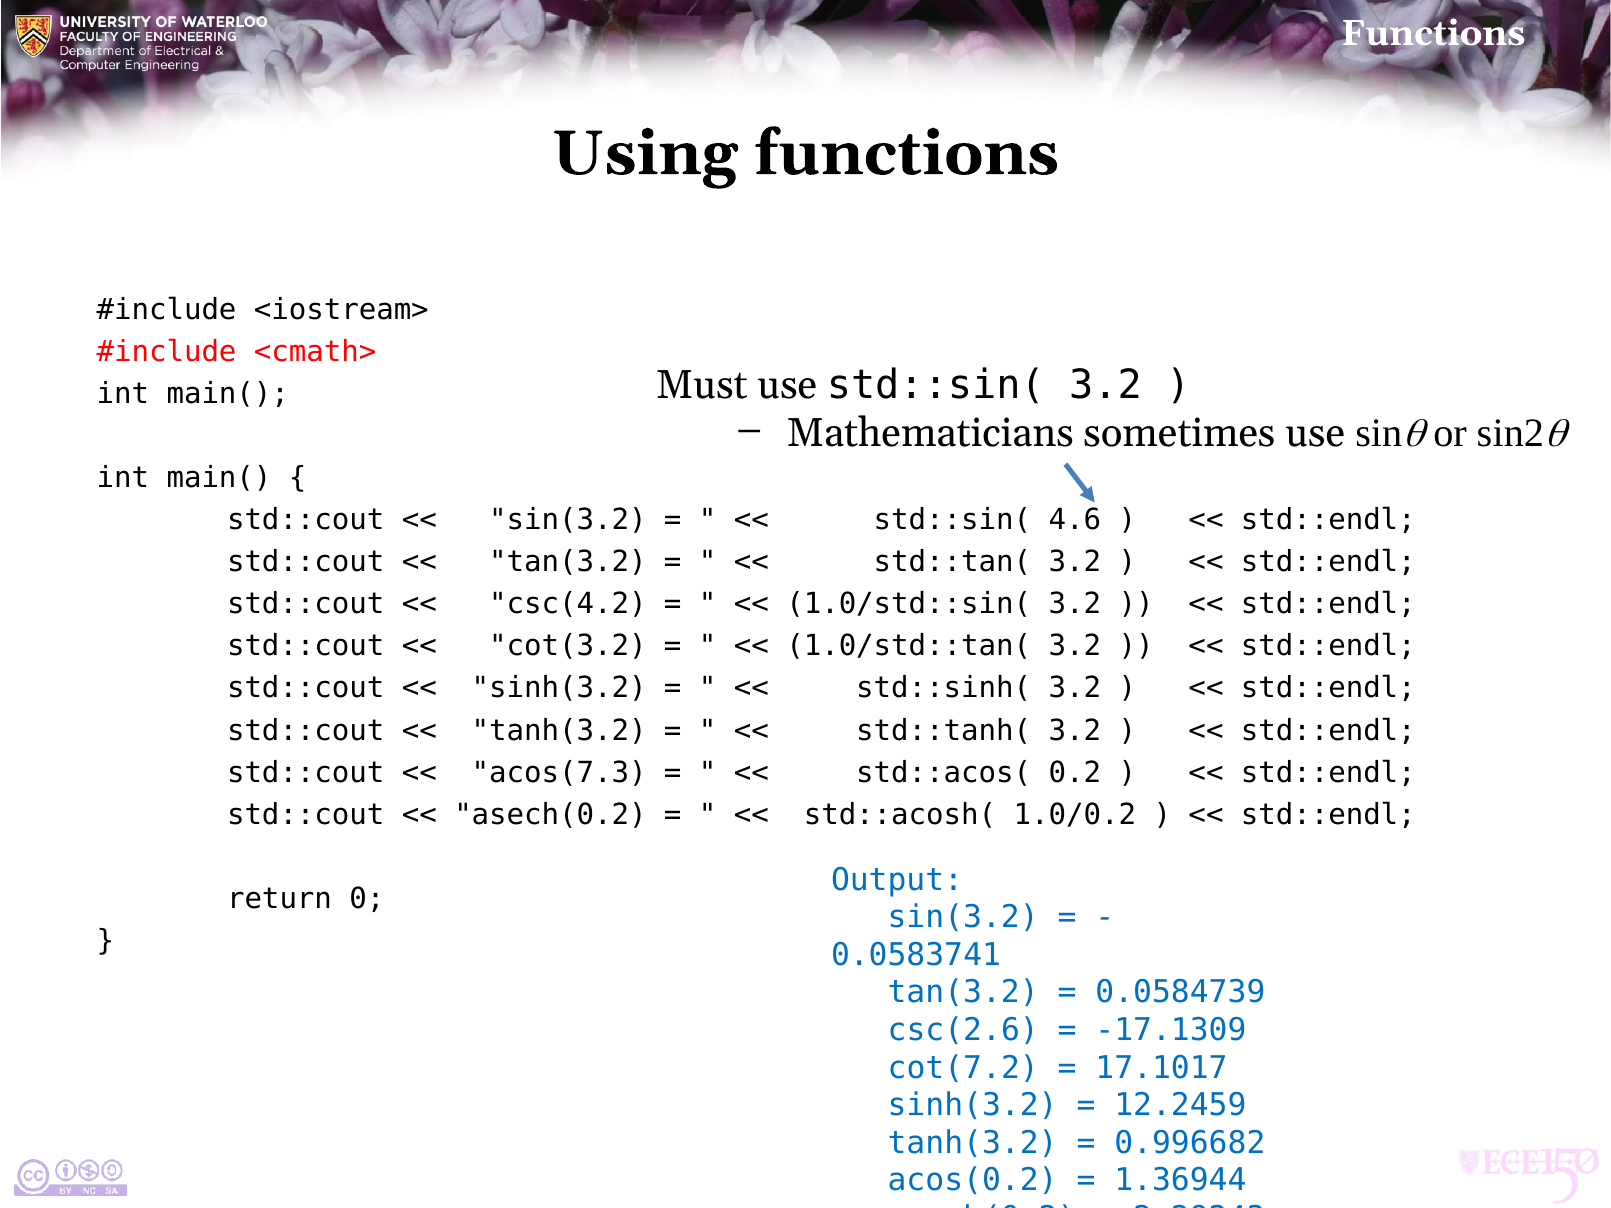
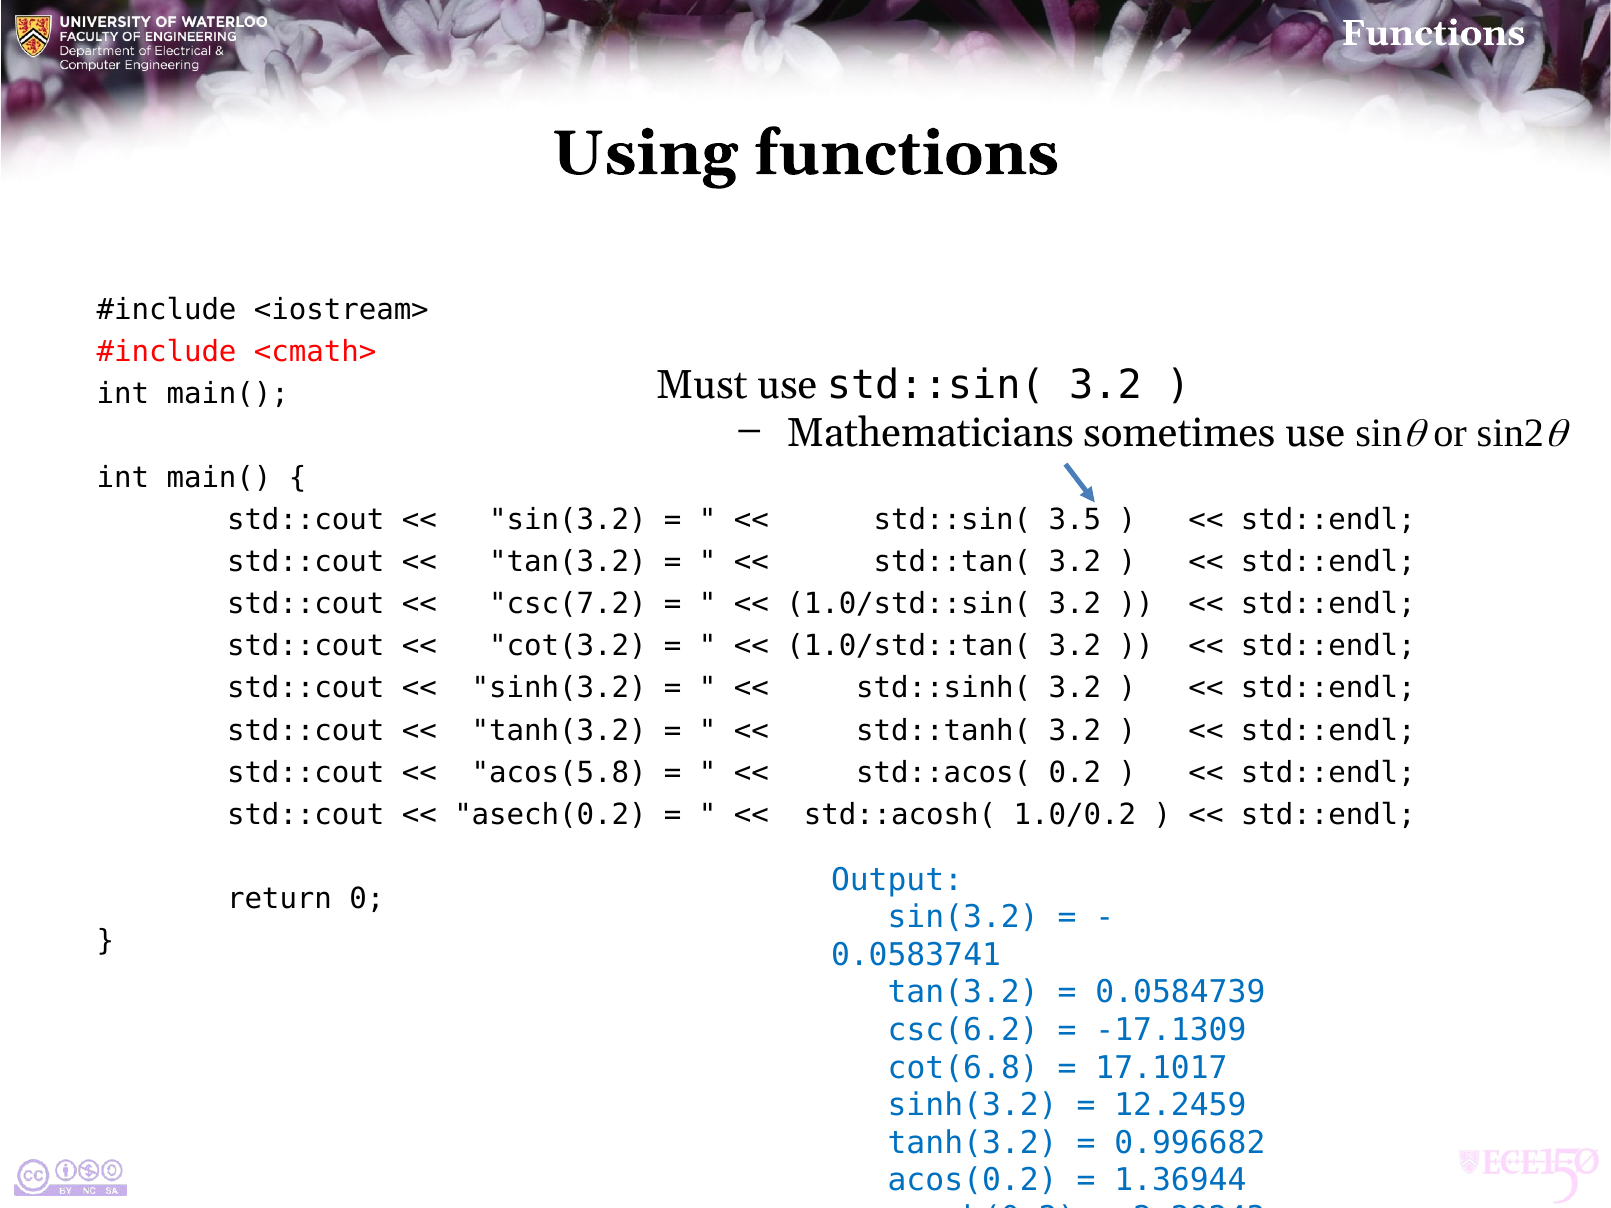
4.6: 4.6 -> 3.5
csc(4.2: csc(4.2 -> csc(7.2
acos(7.3: acos(7.3 -> acos(5.8
csc(2.6: csc(2.6 -> csc(6.2
cot(7.2: cot(7.2 -> cot(6.8
